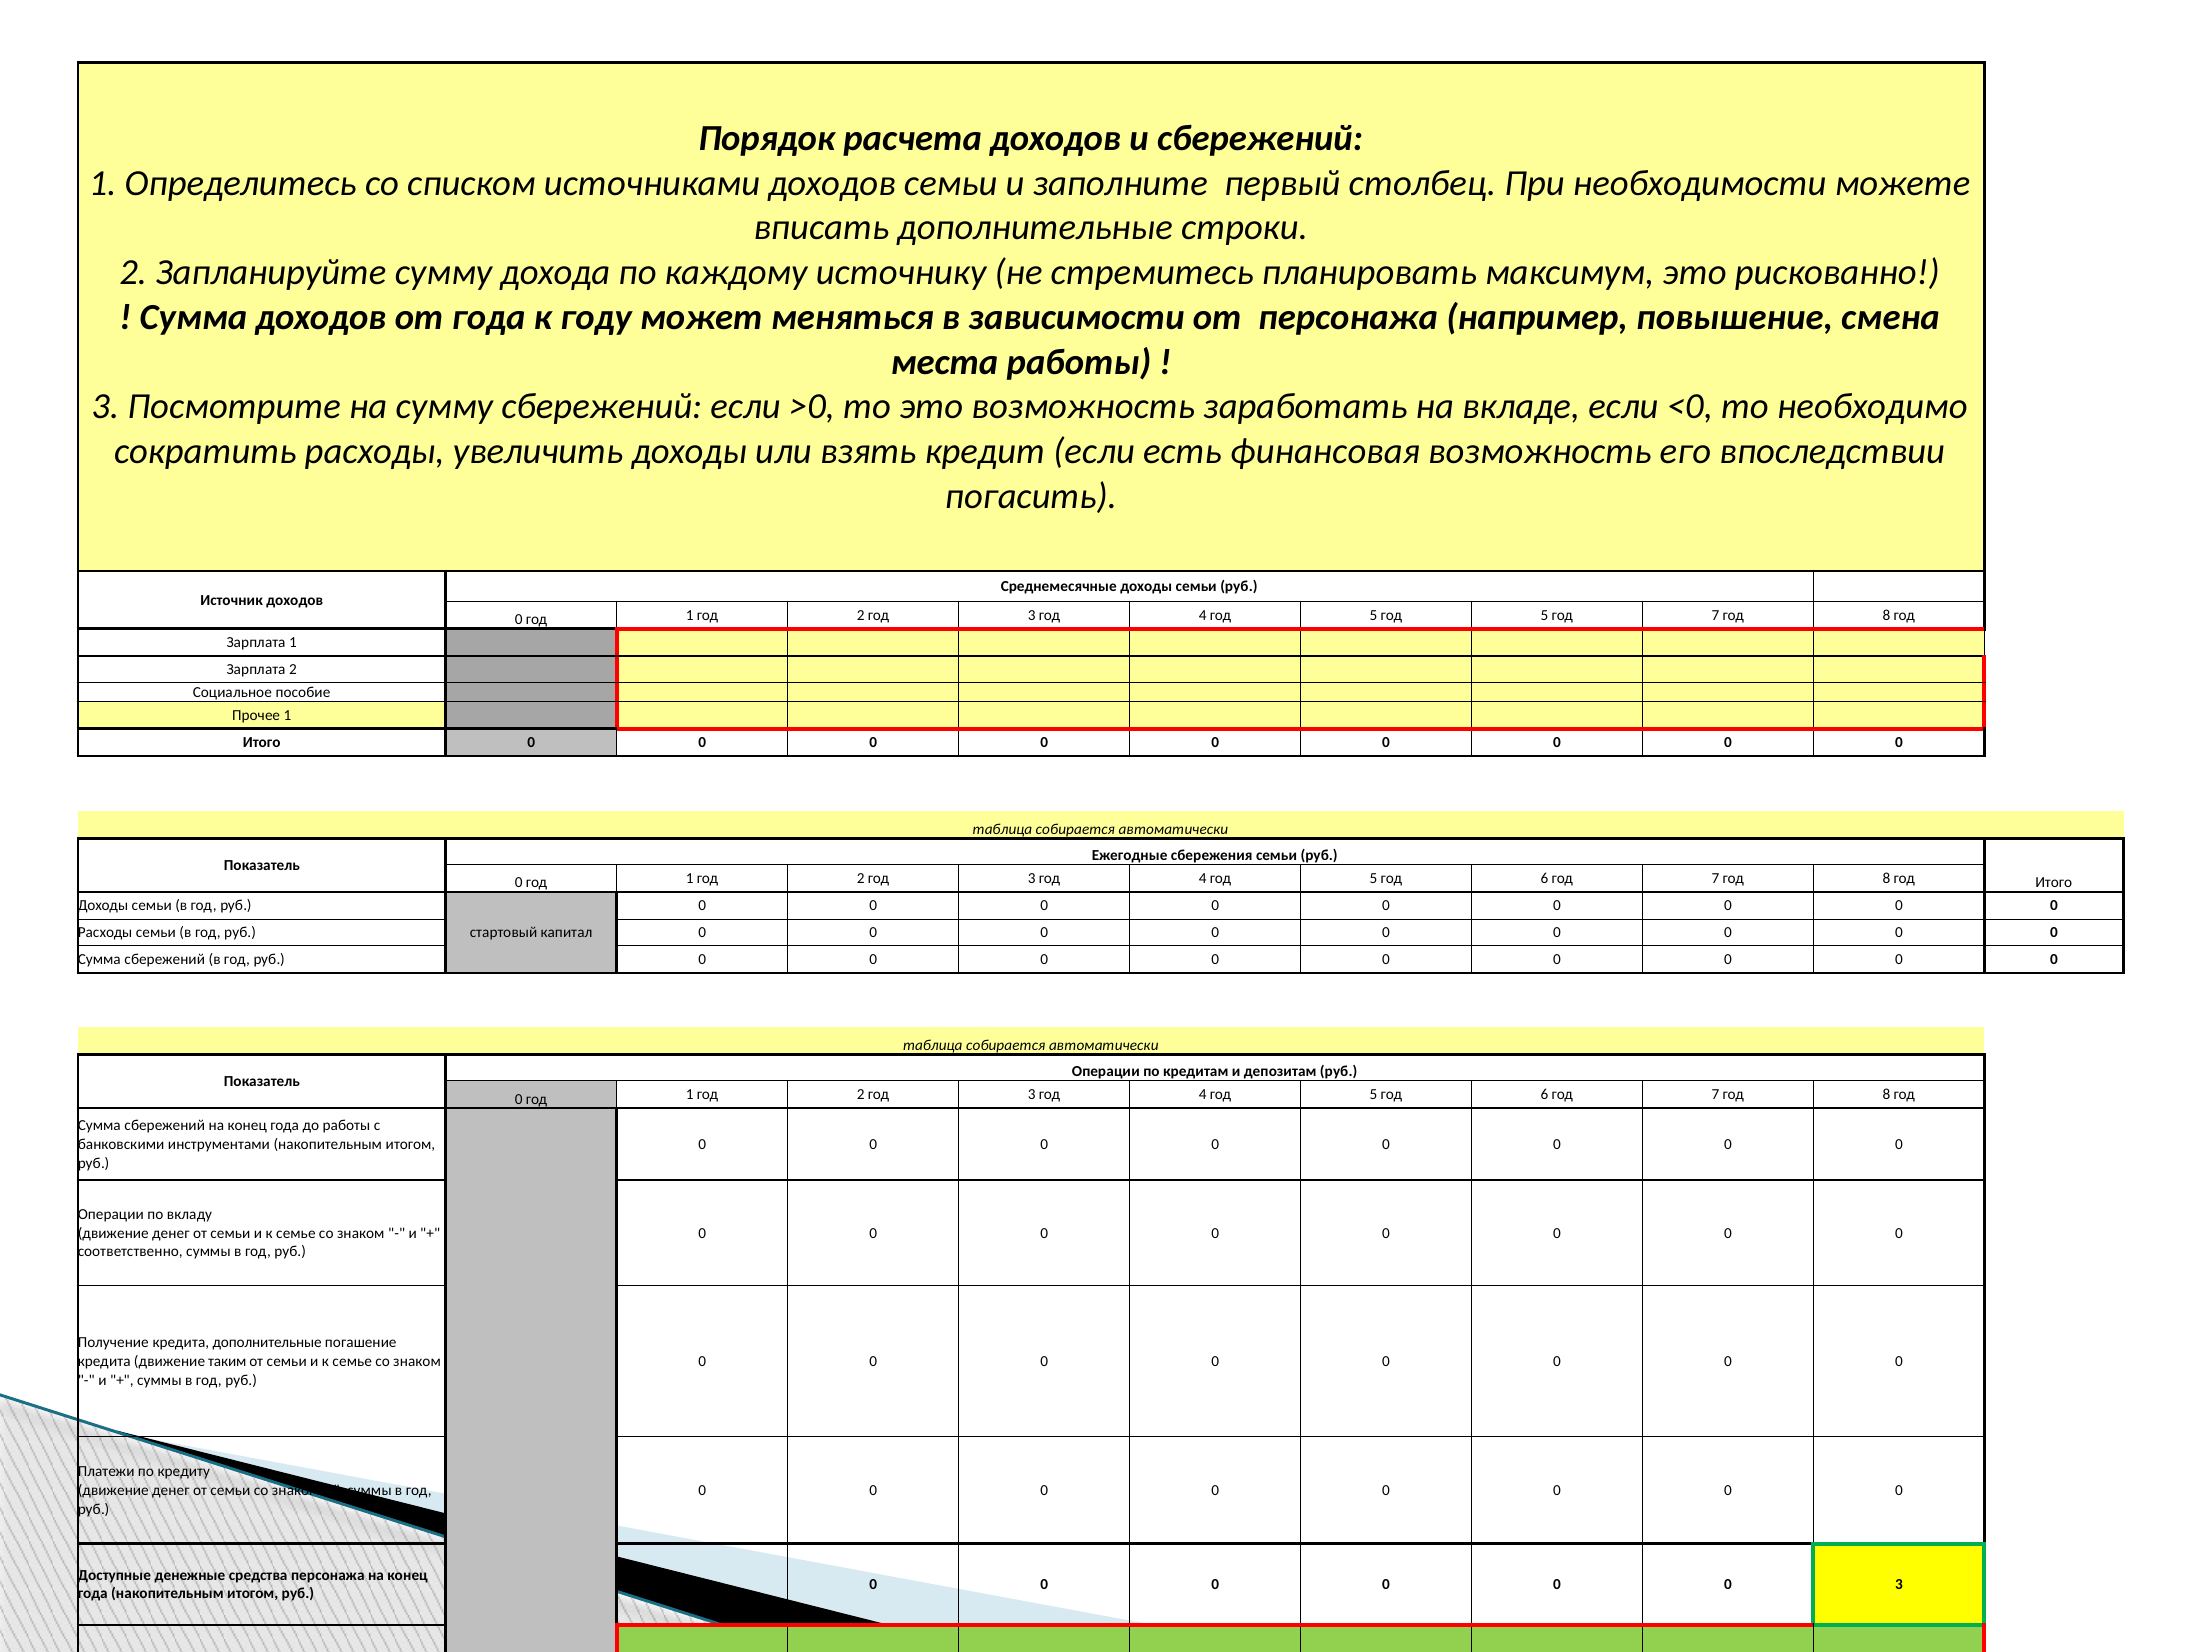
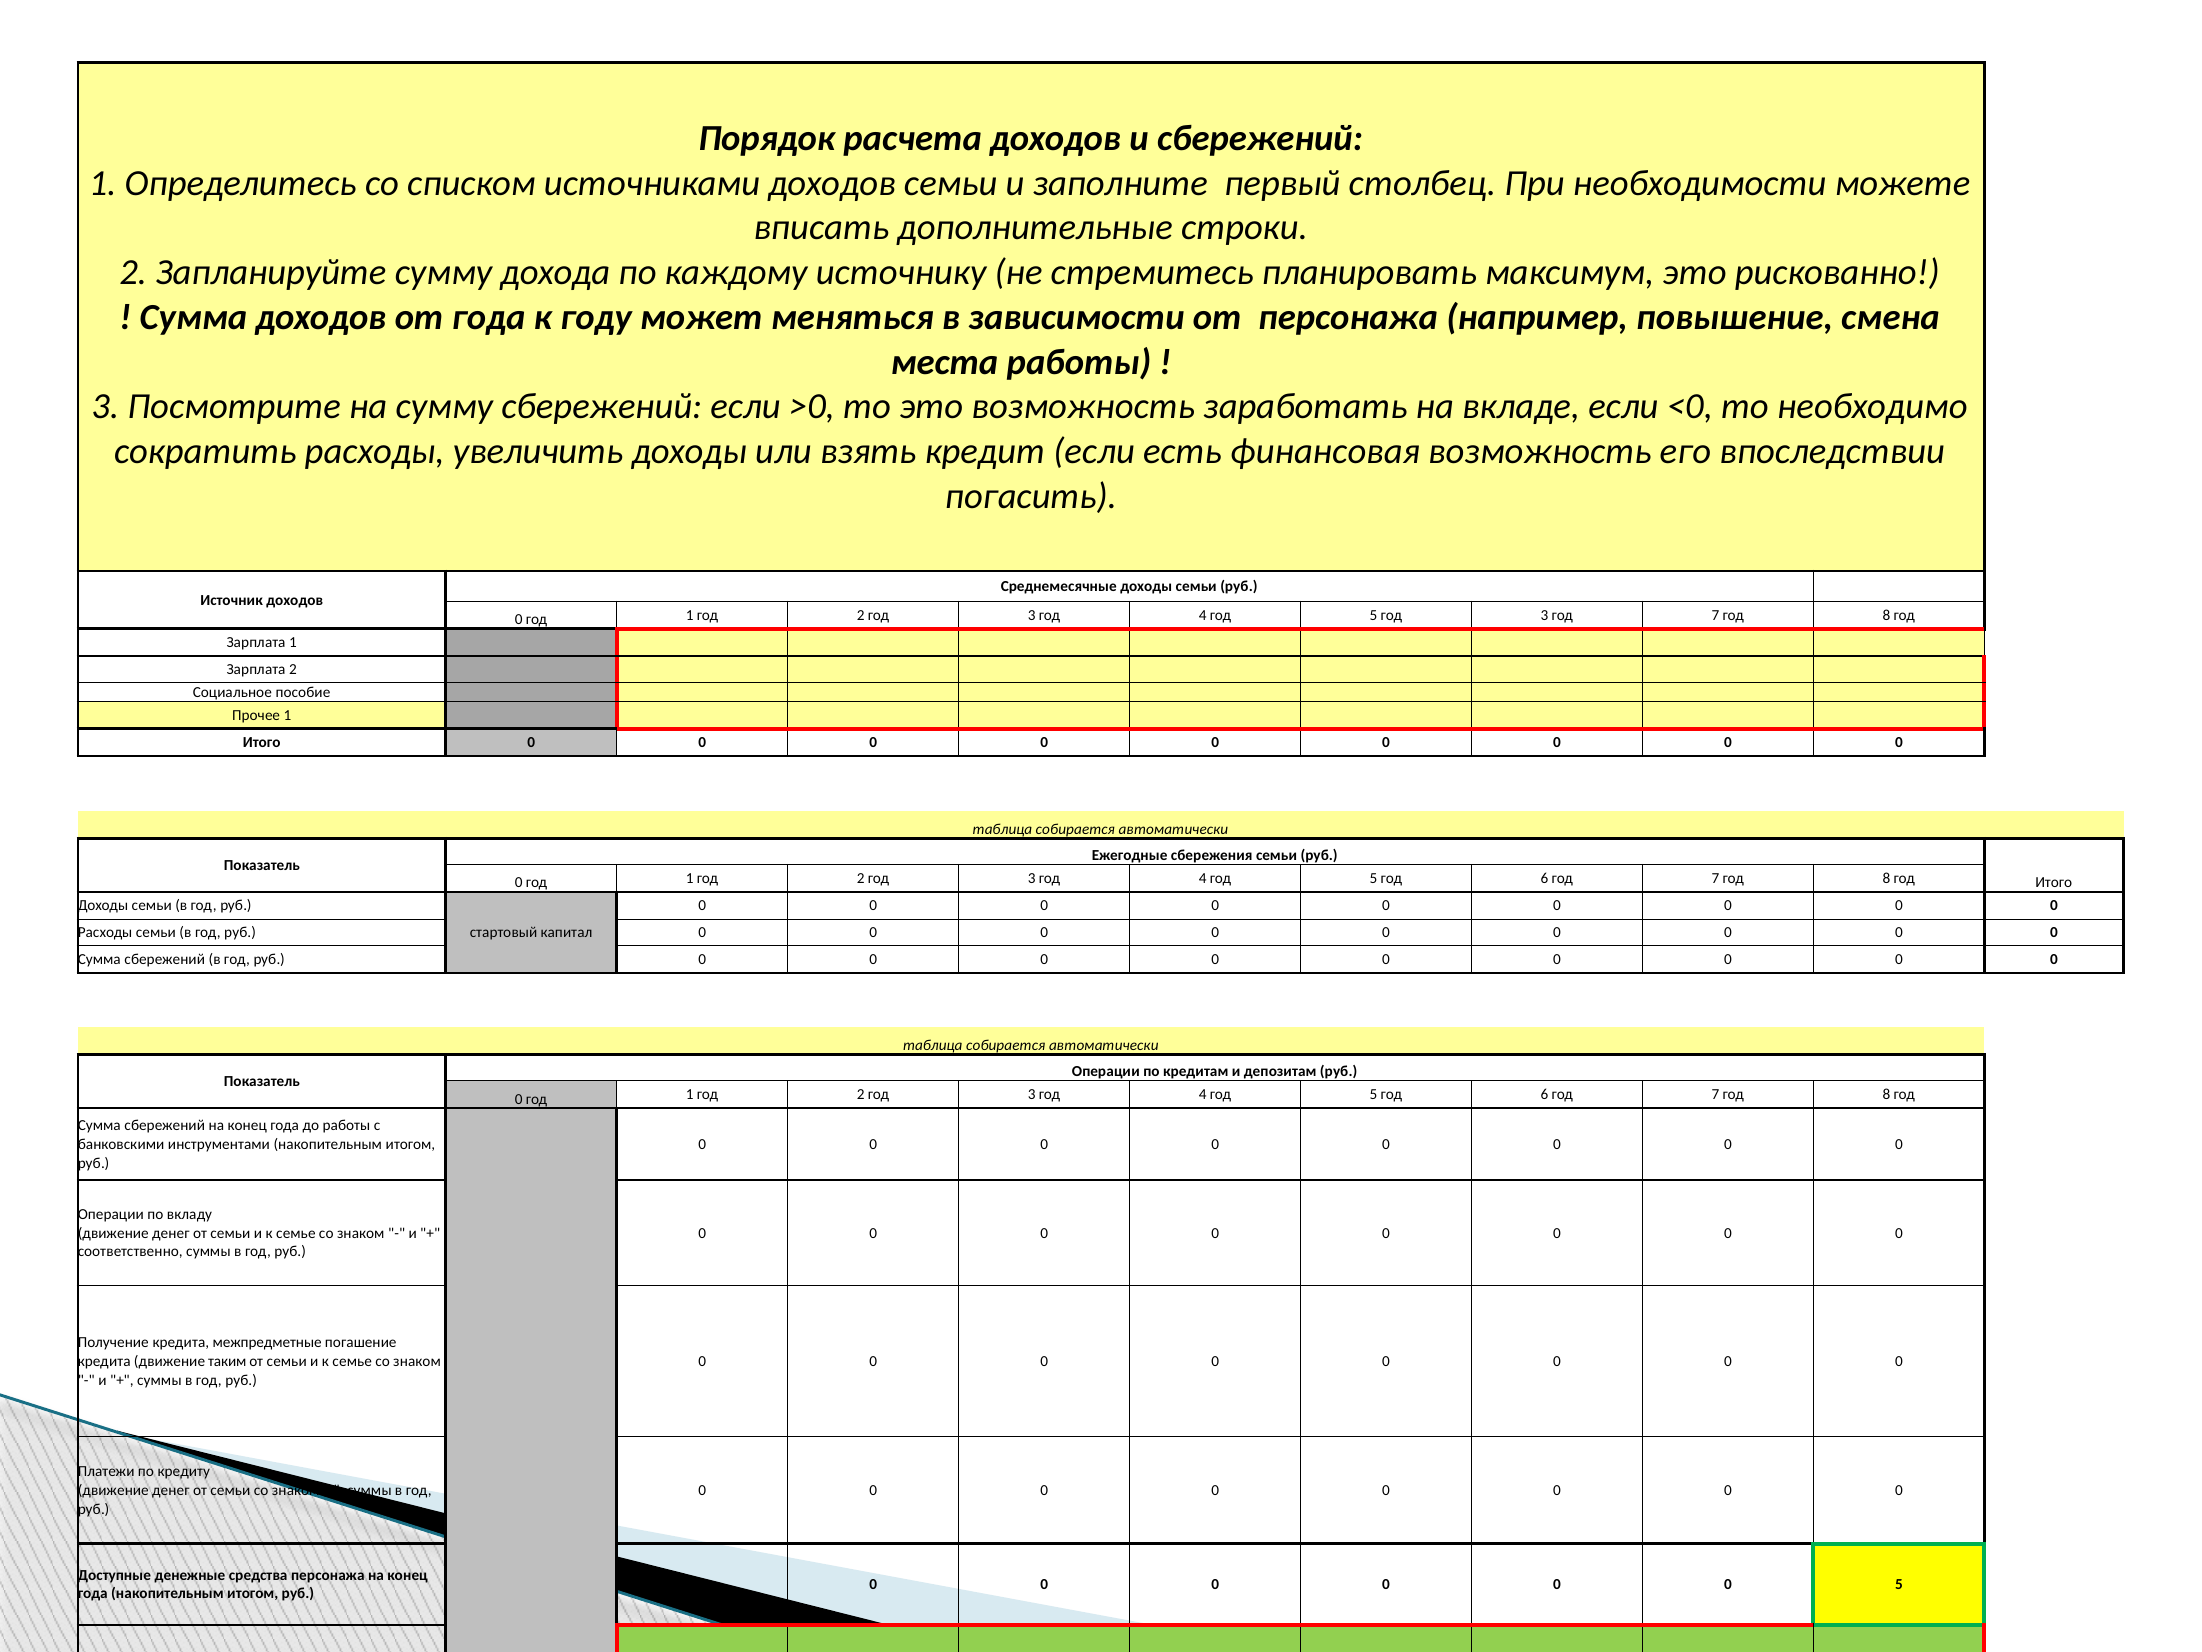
5 год 5: 5 -> 3
кредита дополнительные: дополнительные -> межпредметные
0 3: 3 -> 5
